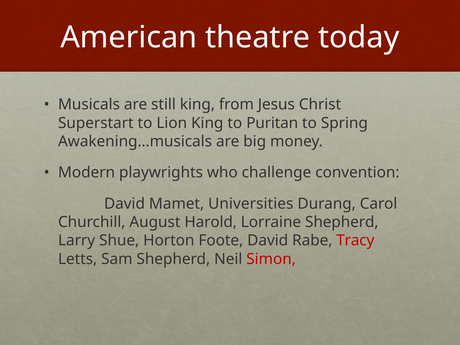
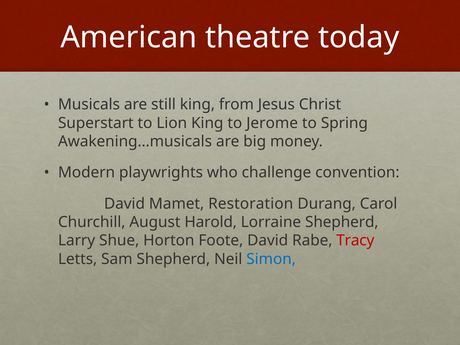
Puritan: Puritan -> Jerome
Universities: Universities -> Restoration
Simon colour: red -> blue
